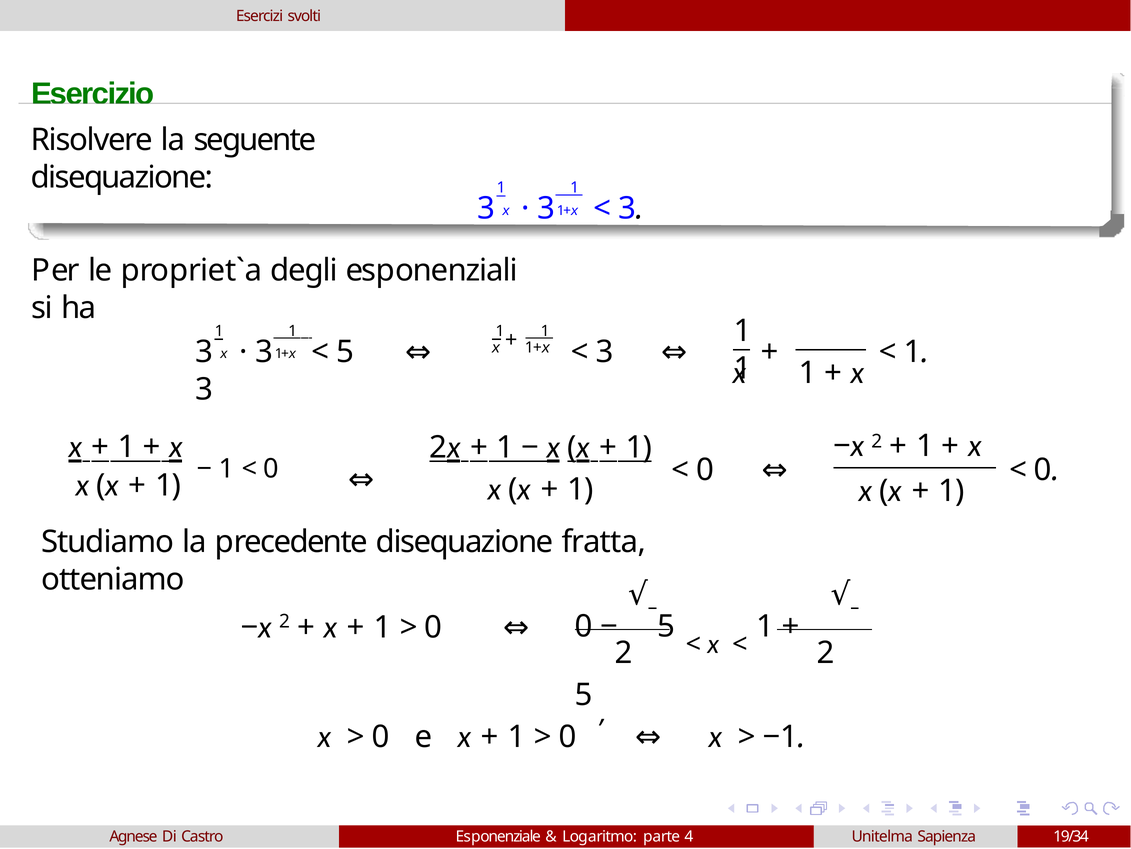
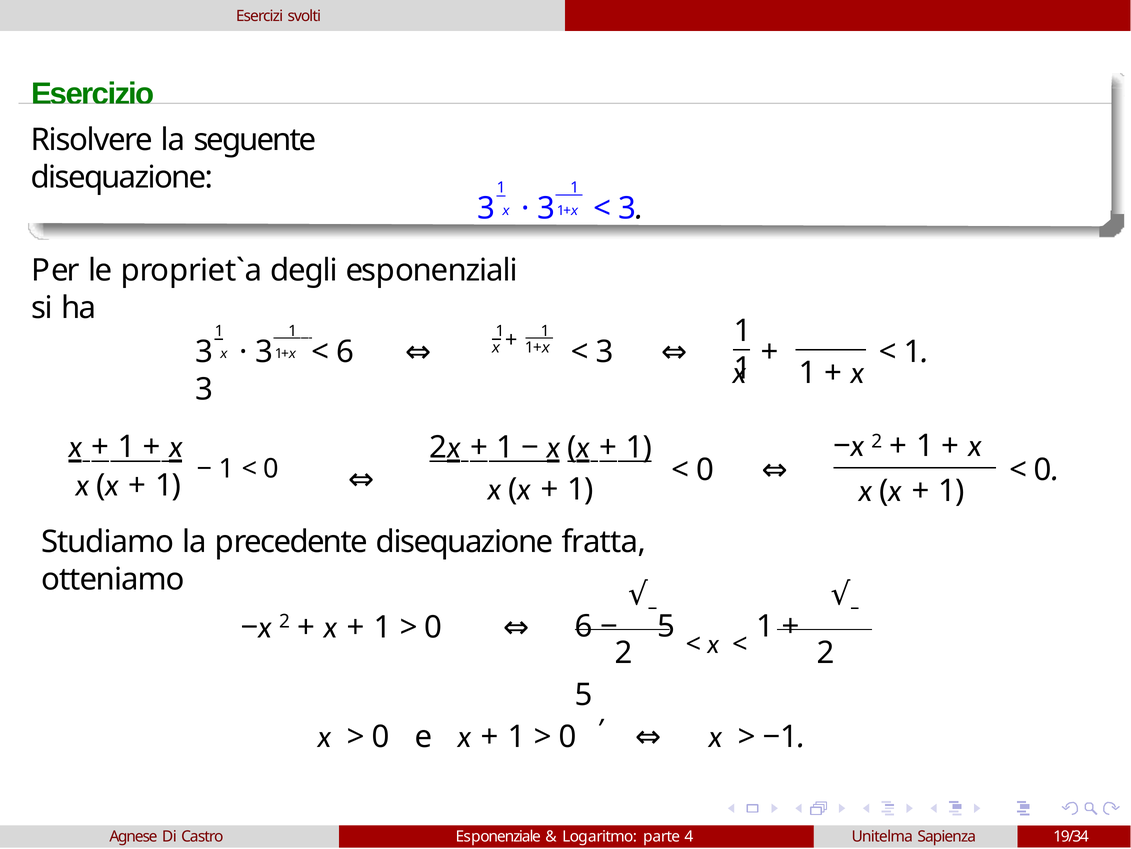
5 at (345, 352): 5 -> 6
0 at (584, 626): 0 -> 6
